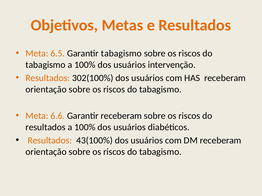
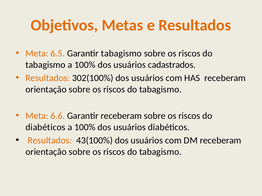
intervenção: intervenção -> cadastrados
resultados at (46, 127): resultados -> diabéticos
